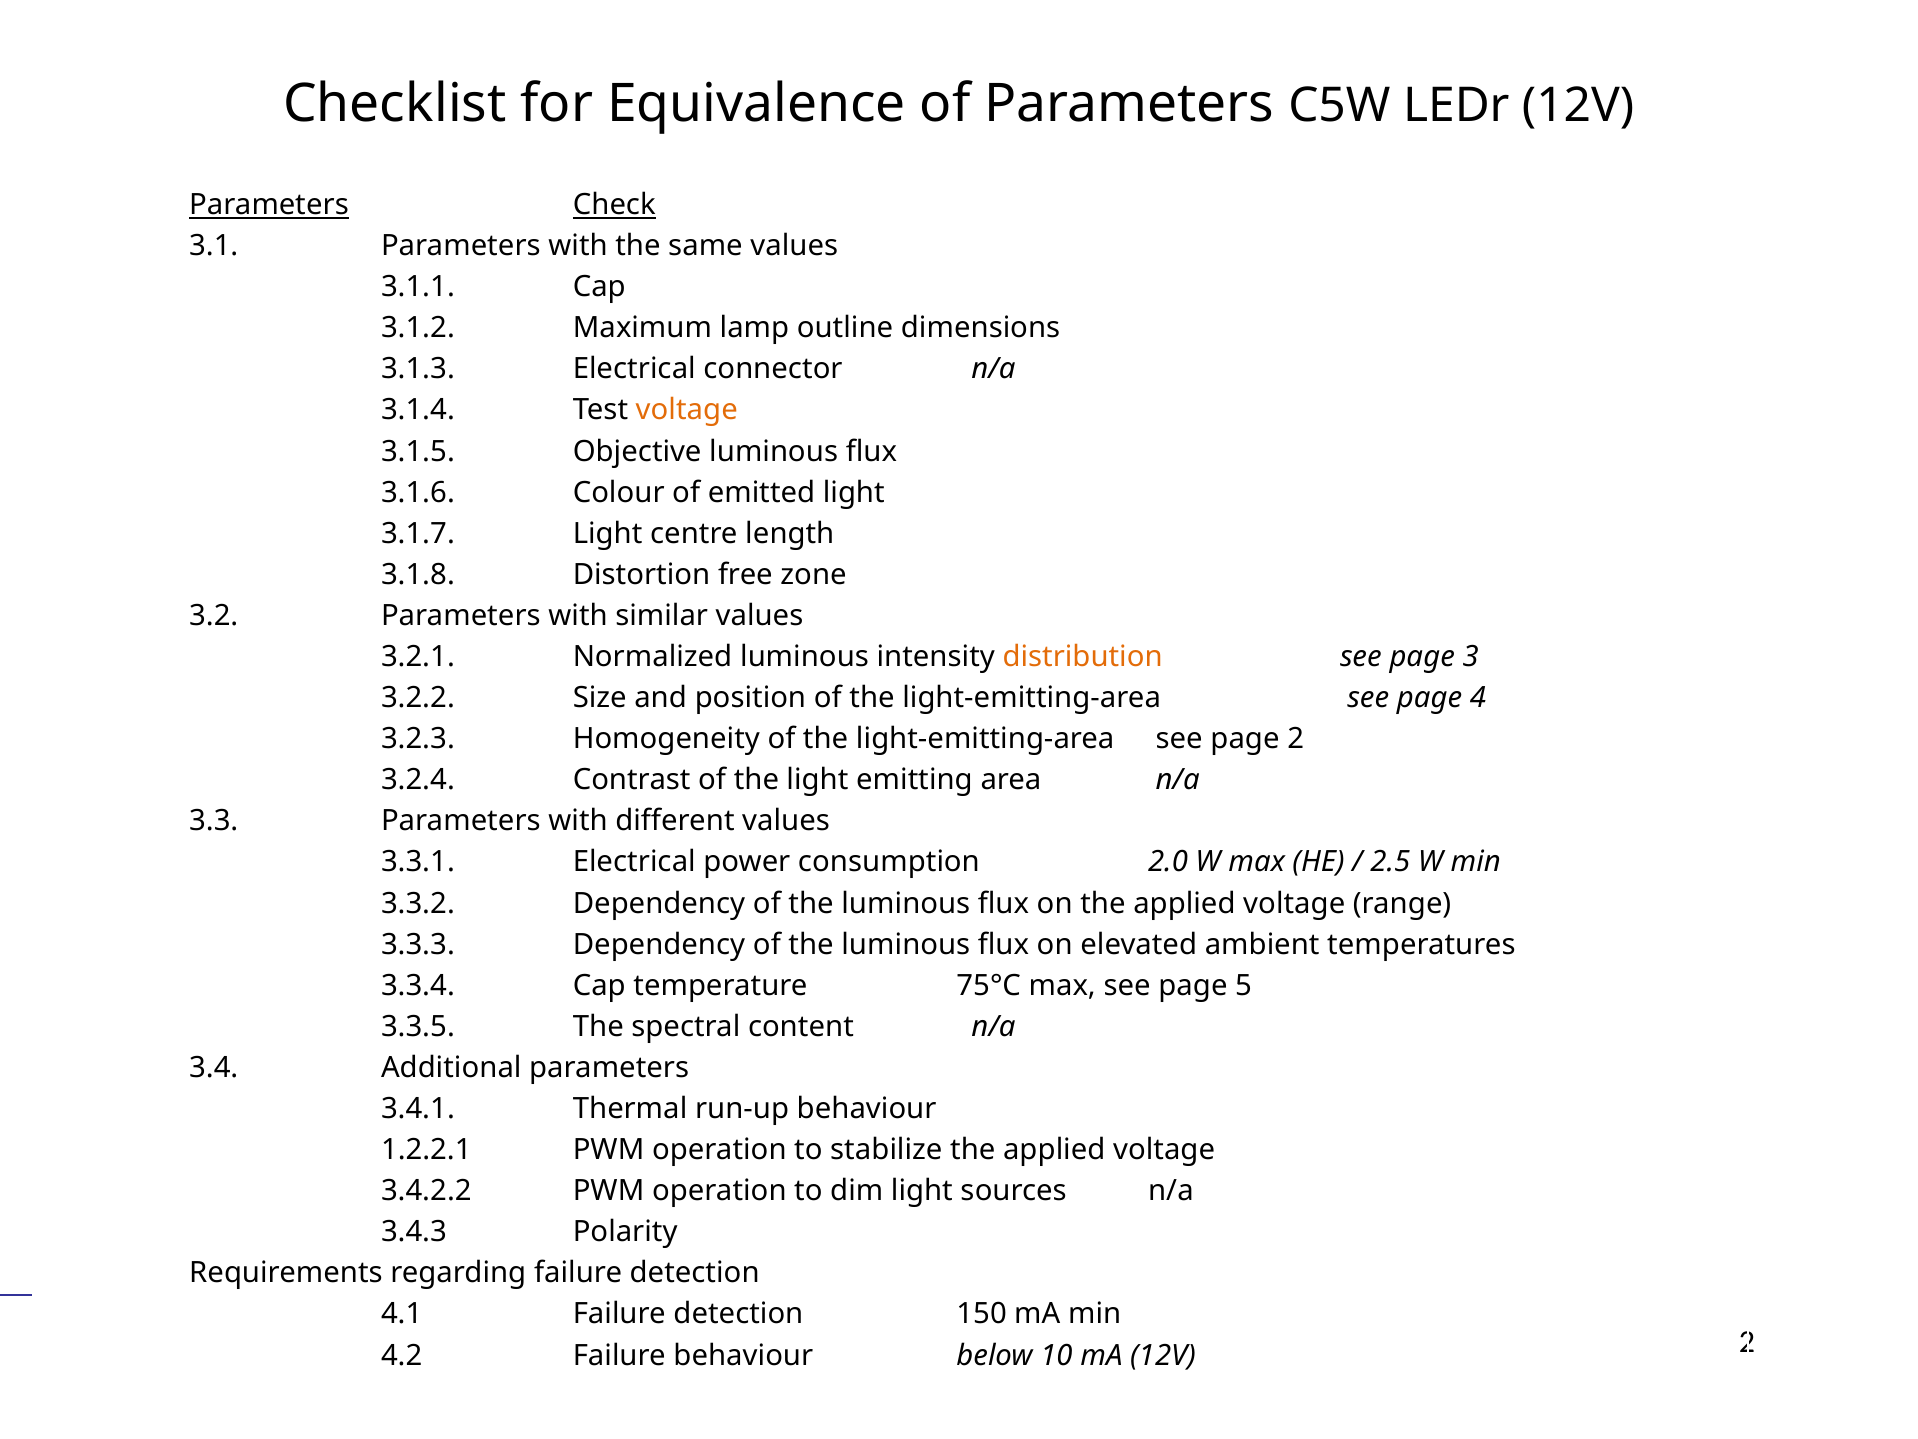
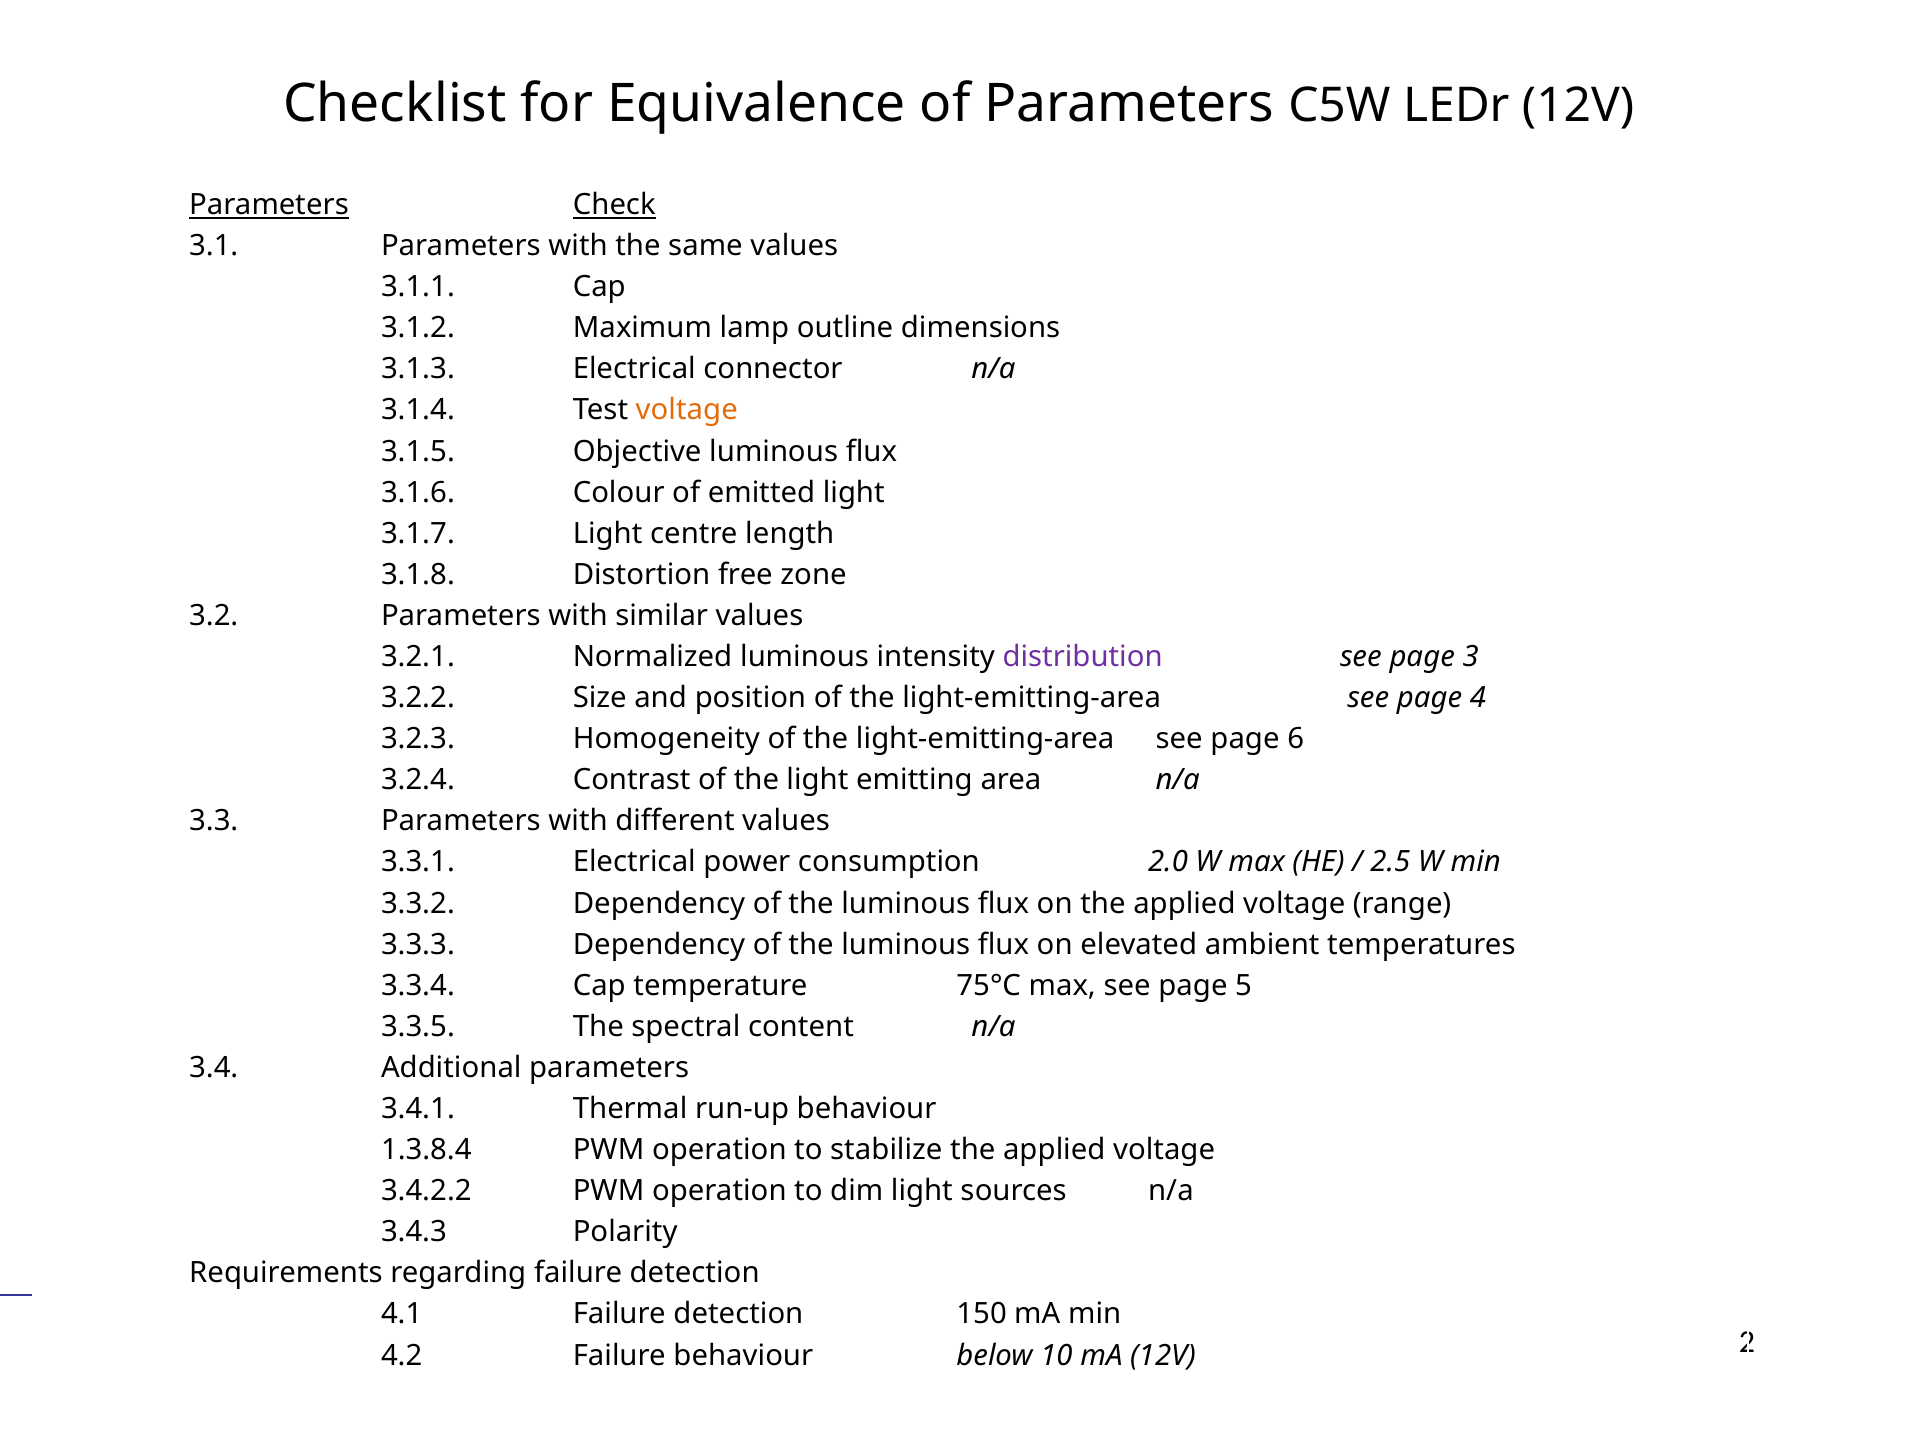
distribution colour: orange -> purple
page 2: 2 -> 6
1.2.2.1: 1.2.2.1 -> 1.3.8.4
